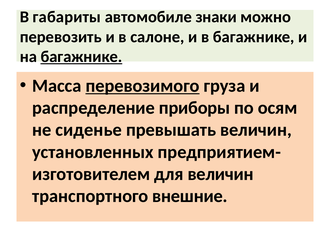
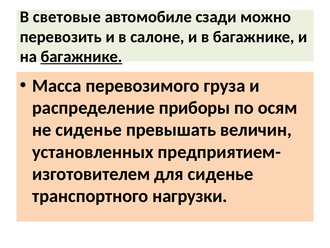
габариты: габариты -> световые
знаки: знаки -> сзади
перевозимого underline: present -> none
для величин: величин -> сиденье
внешние: внешние -> нагрузки
